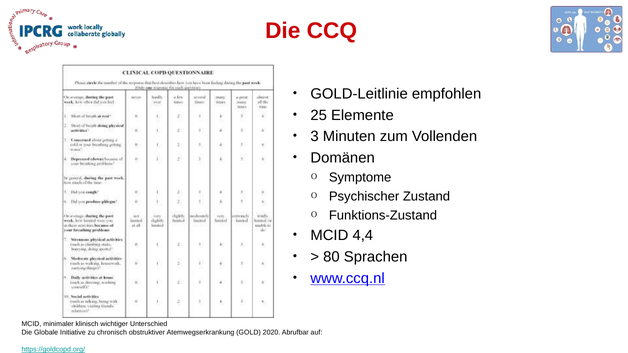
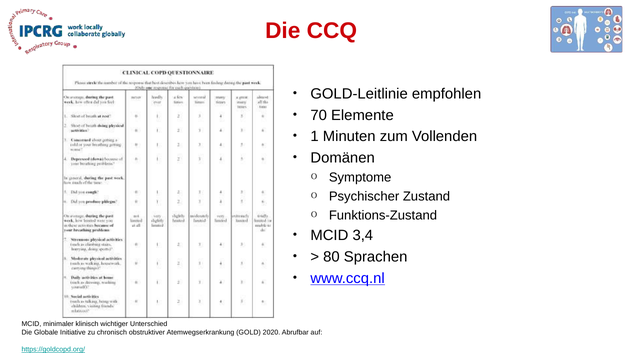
25: 25 -> 70
3: 3 -> 1
4,4: 4,4 -> 3,4
